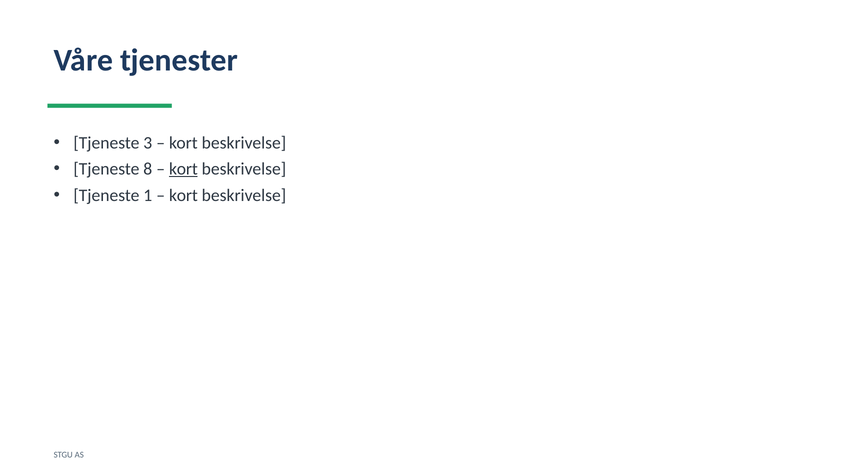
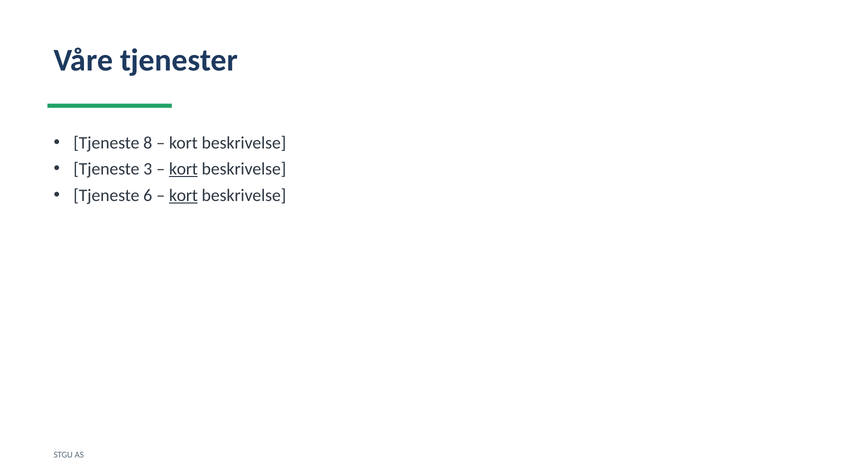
3: 3 -> 8
8: 8 -> 3
1: 1 -> 6
kort at (183, 195) underline: none -> present
